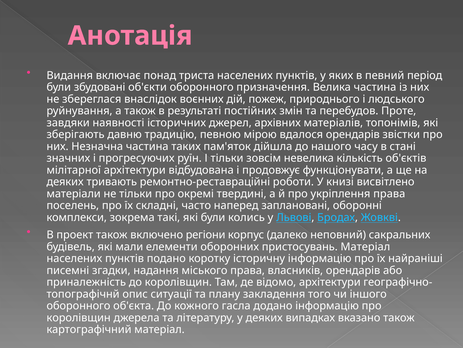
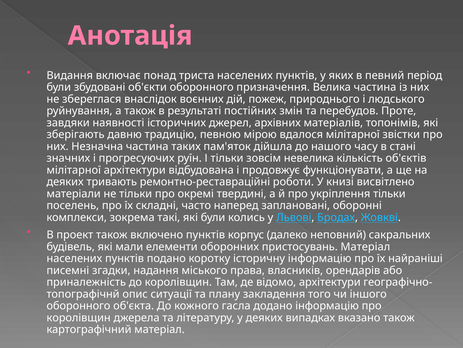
вдалося орендарів: орендарів -> мілітарної
укріплення права: права -> тільки
включено регіони: регіони -> пунктів
